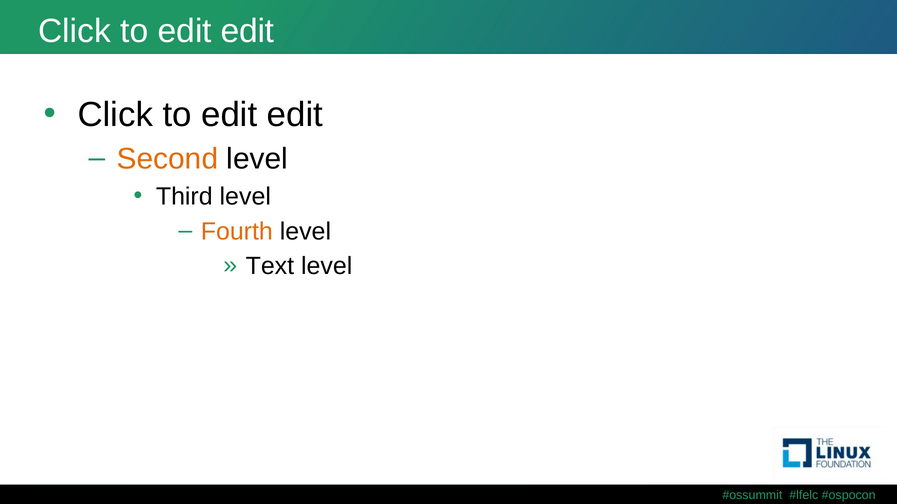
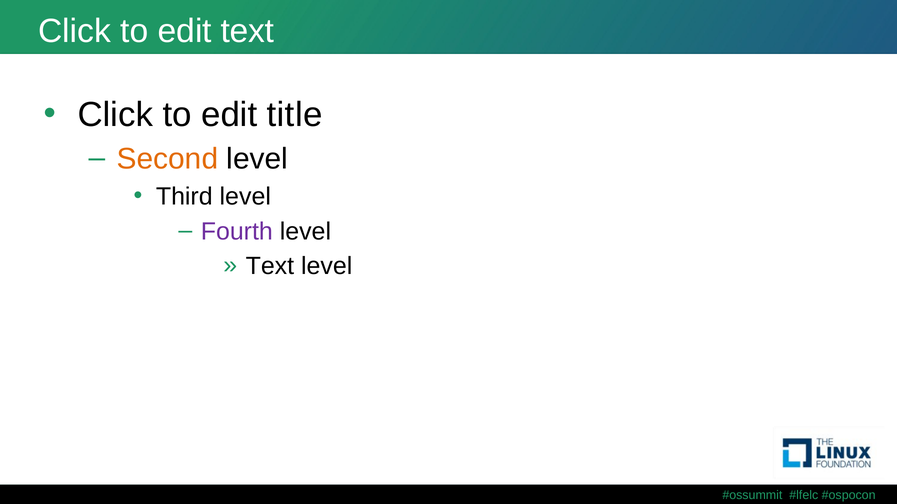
edit at (247, 31): edit -> text
edit at (295, 115): edit -> title
Fourth colour: orange -> purple
